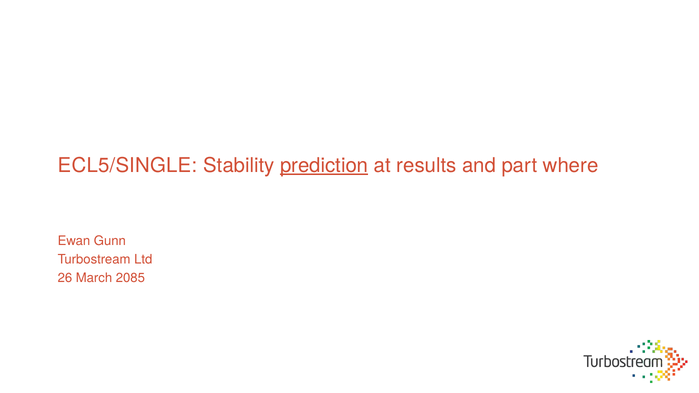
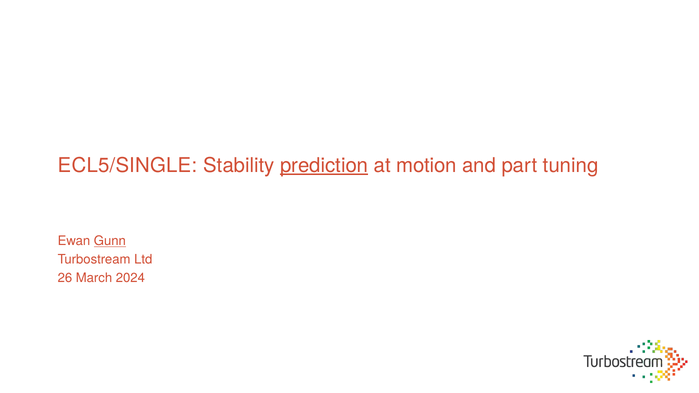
results: results -> motion
where: where -> tuning
Gunn underline: none -> present
2085: 2085 -> 2024
